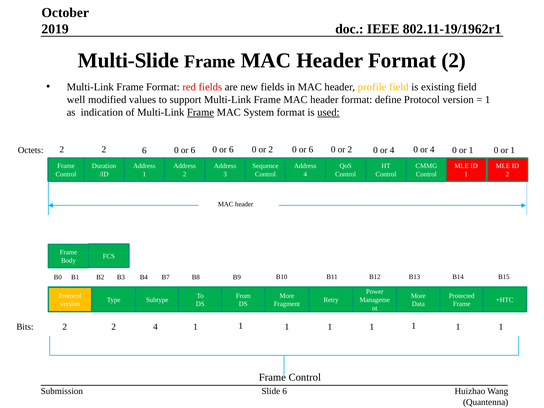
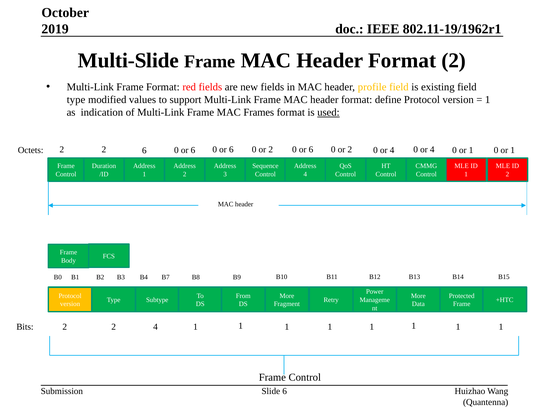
well at (76, 100): well -> type
Frame at (201, 112) underline: present -> none
System: System -> Frames
